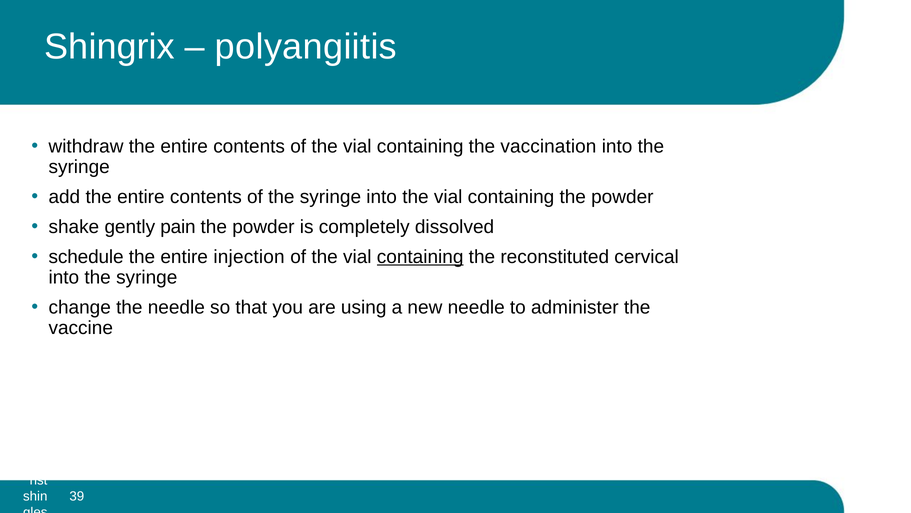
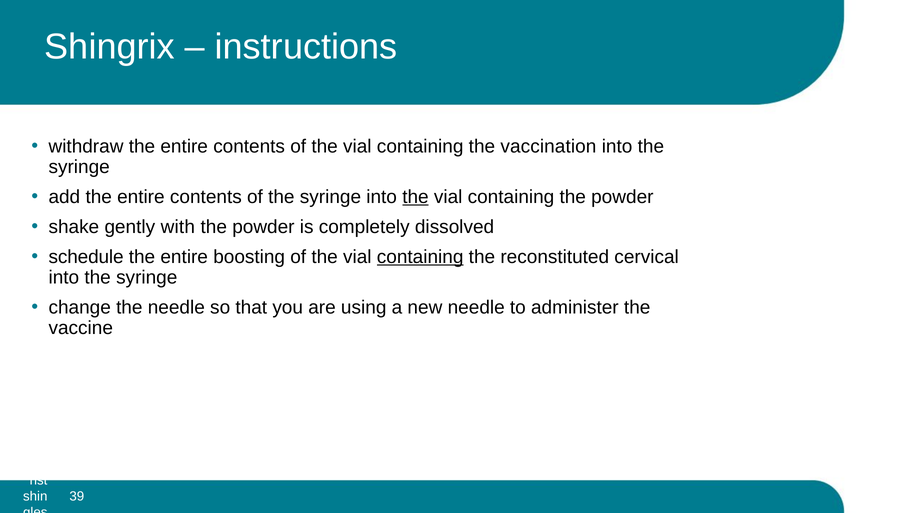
polyangiitis: polyangiitis -> instructions
the at (415, 197) underline: none -> present
pain: pain -> with
injection: injection -> boosting
